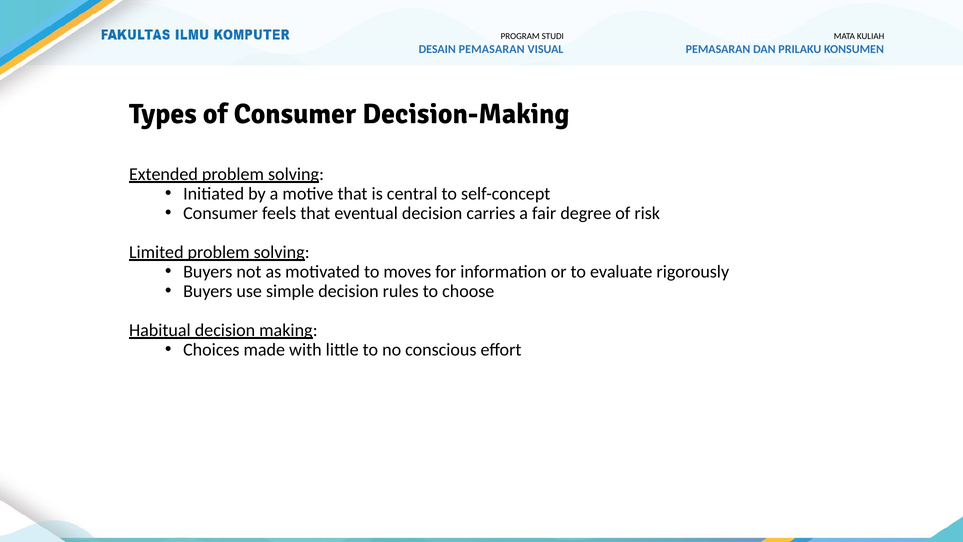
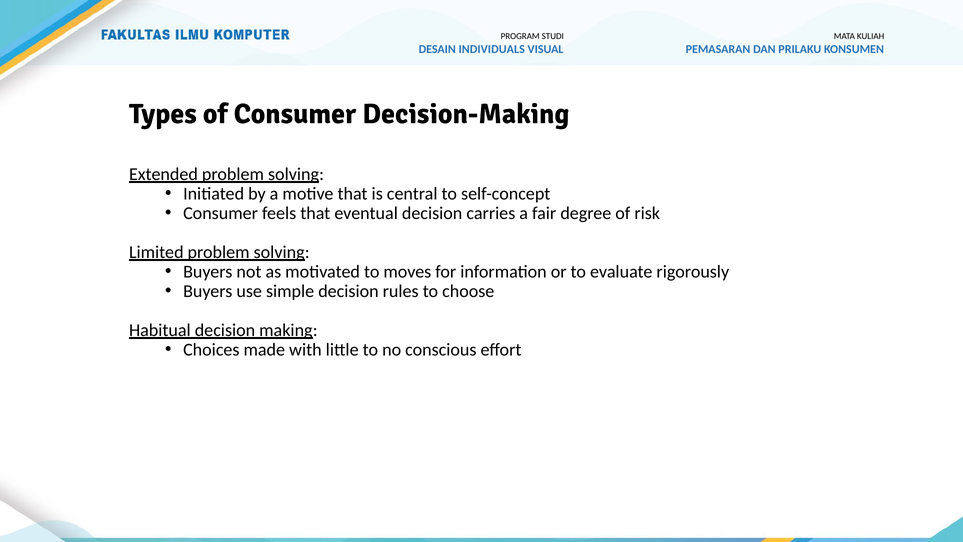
DESAIN PEMASARAN: PEMASARAN -> INDIVIDUALS
